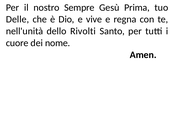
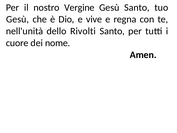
Sempre: Sempre -> Vergine
Gesù Prima: Prima -> Santo
Delle at (17, 19): Delle -> Gesù
